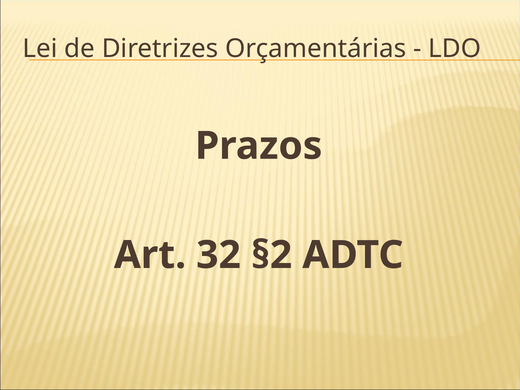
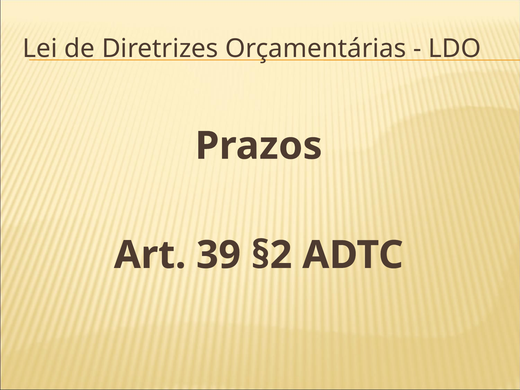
32: 32 -> 39
